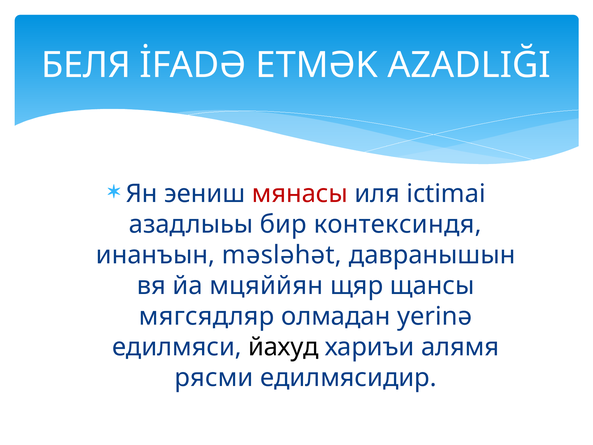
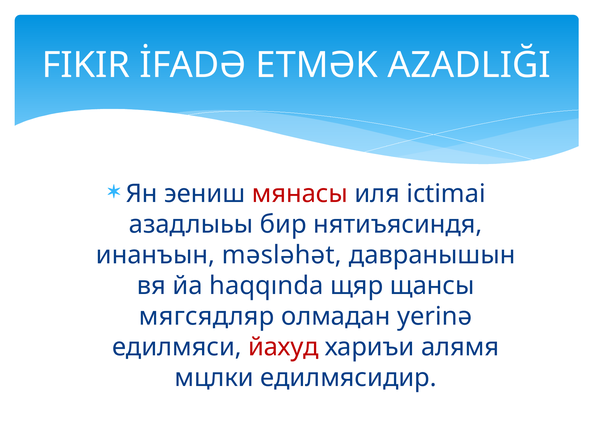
БЕЛЯ: БЕЛЯ -> FIKIR
контексиндя: контексиндя -> нятиъясиндя
мцяййян: мцяййян -> haqqında
йахуд colour: black -> red
рясми: рясми -> мцлки
